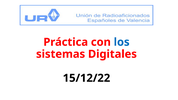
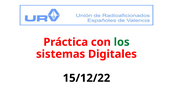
los colour: blue -> green
